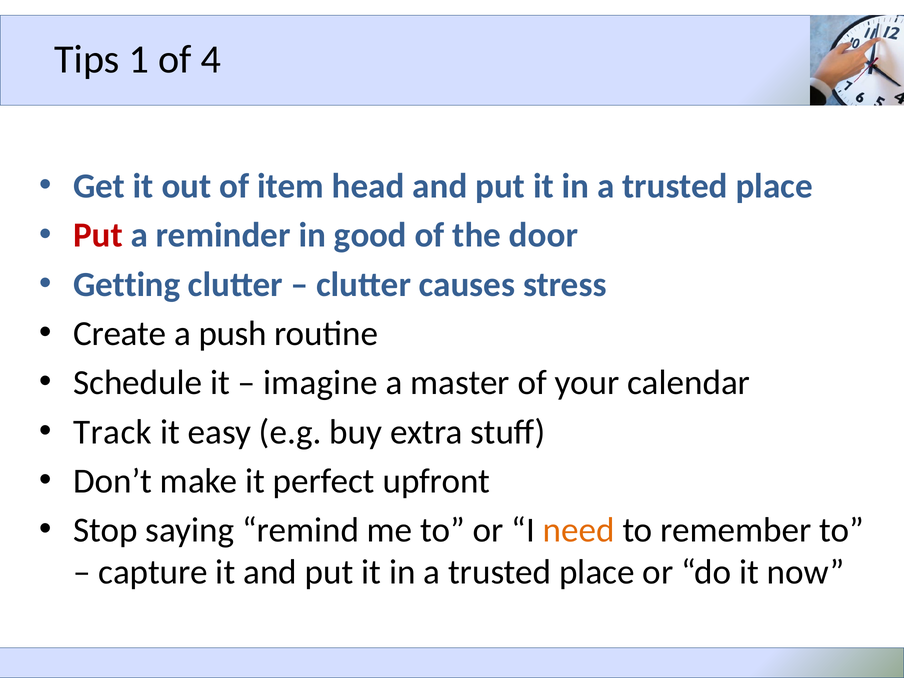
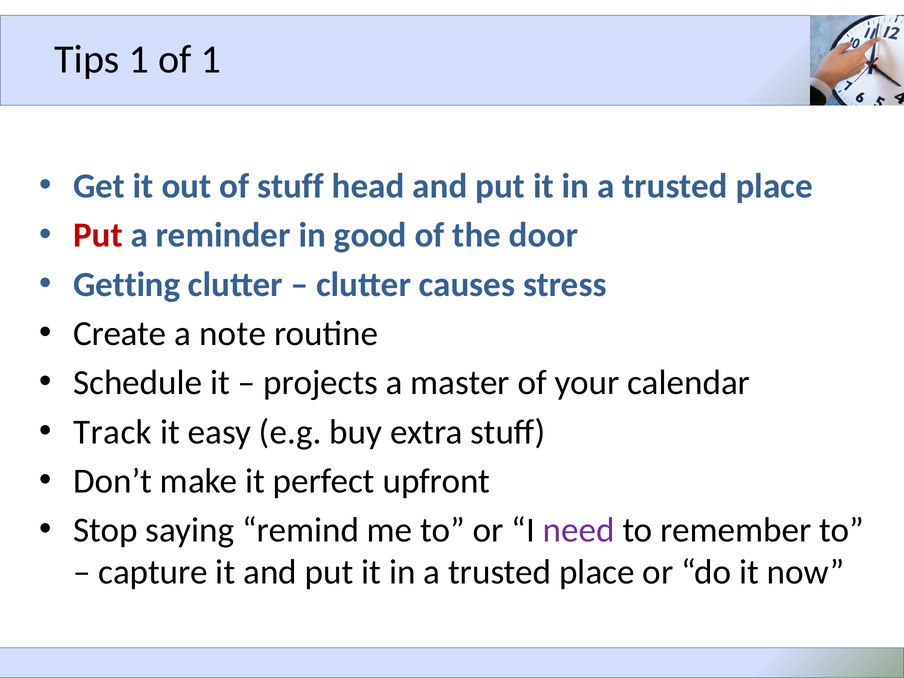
of 4: 4 -> 1
of item: item -> stuff
push: push -> note
imagine: imagine -> projects
need colour: orange -> purple
